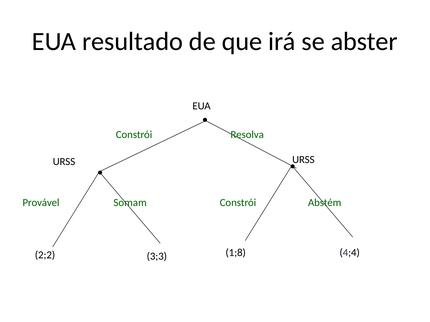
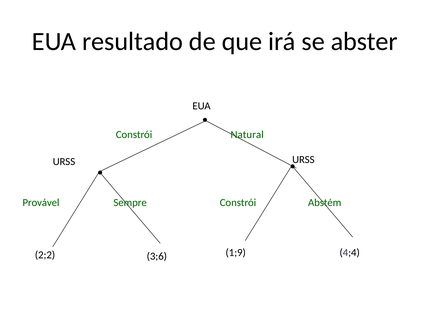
Resolva: Resolva -> Natural
Somam: Somam -> Sempre
1;8: 1;8 -> 1;9
3;3: 3;3 -> 3;6
